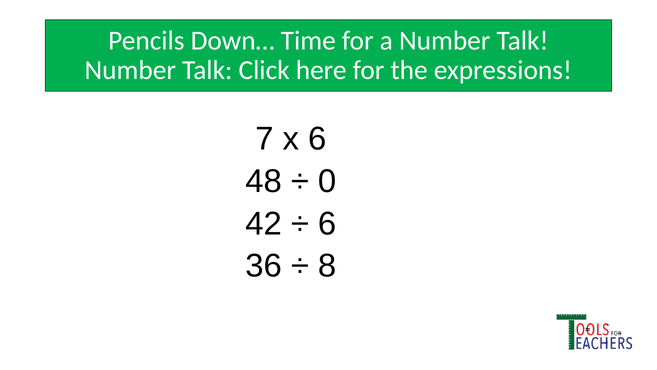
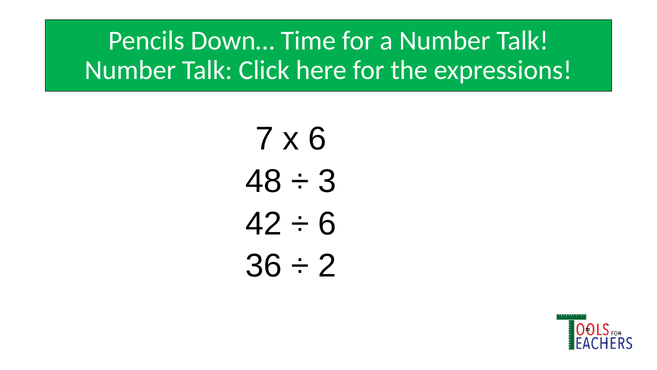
0: 0 -> 3
8: 8 -> 2
